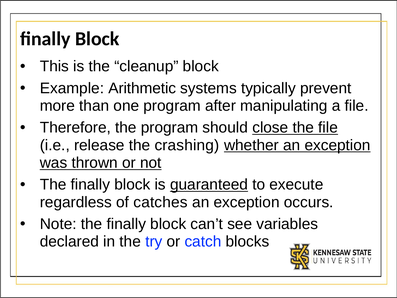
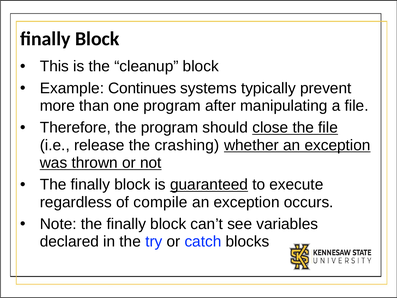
Arithmetic: Arithmetic -> Continues
catches: catches -> compile
